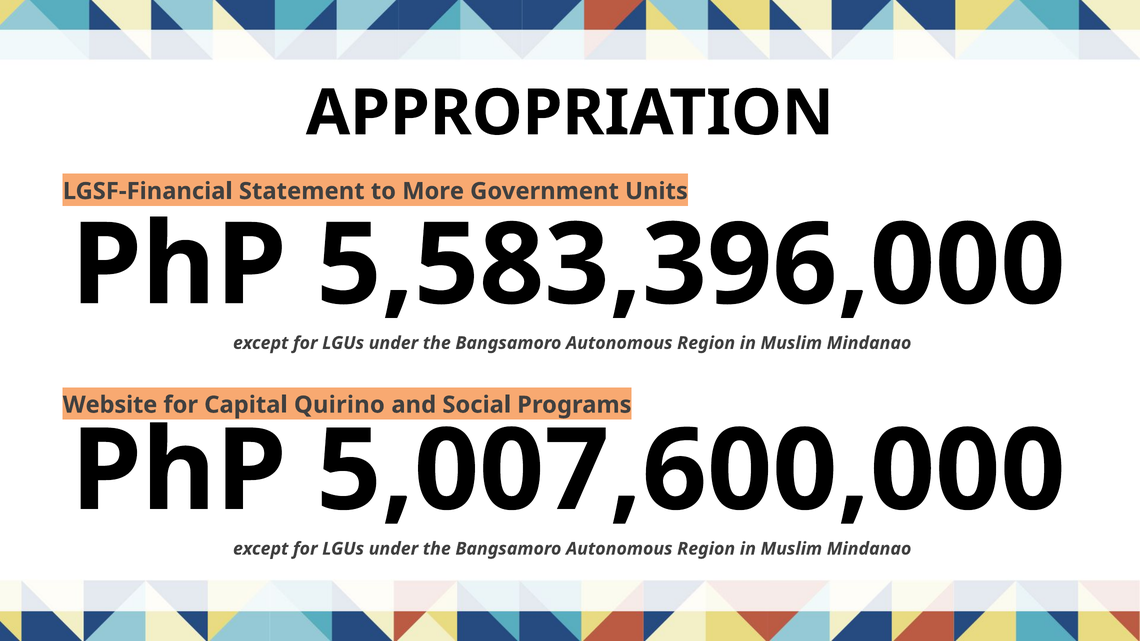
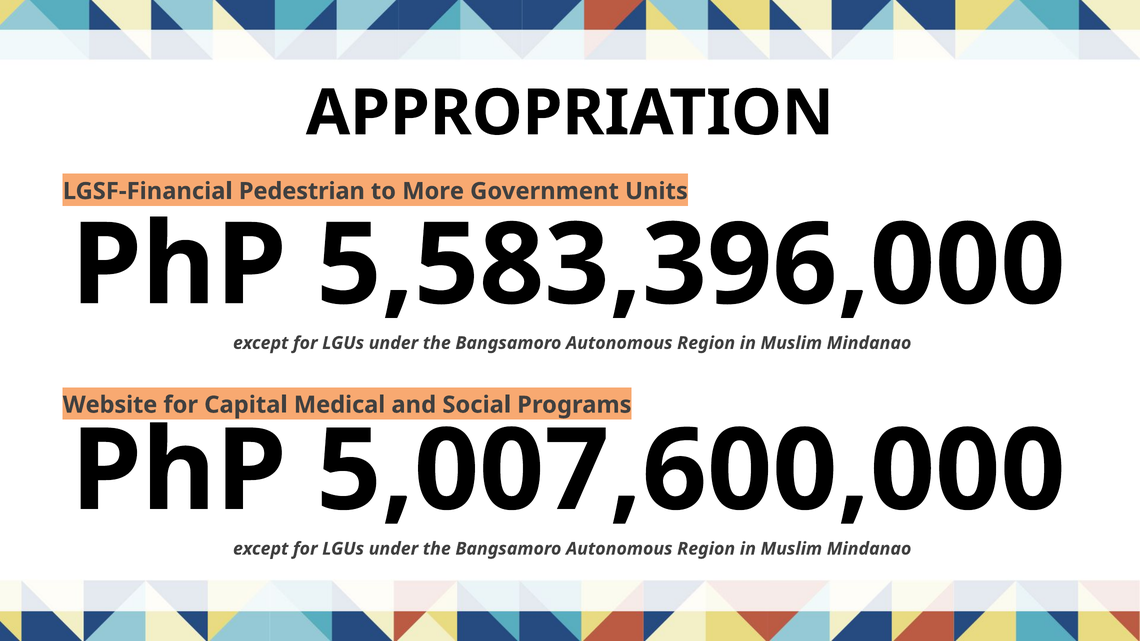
Statement: Statement -> Pedestrian
Quirino: Quirino -> Medical
